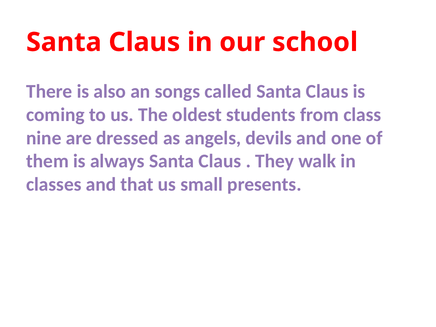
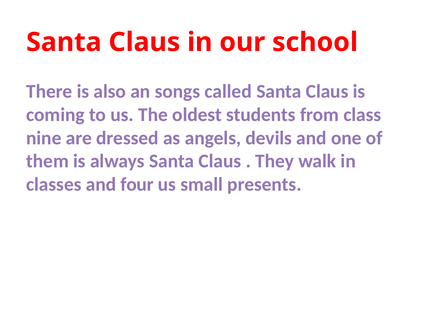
that: that -> four
